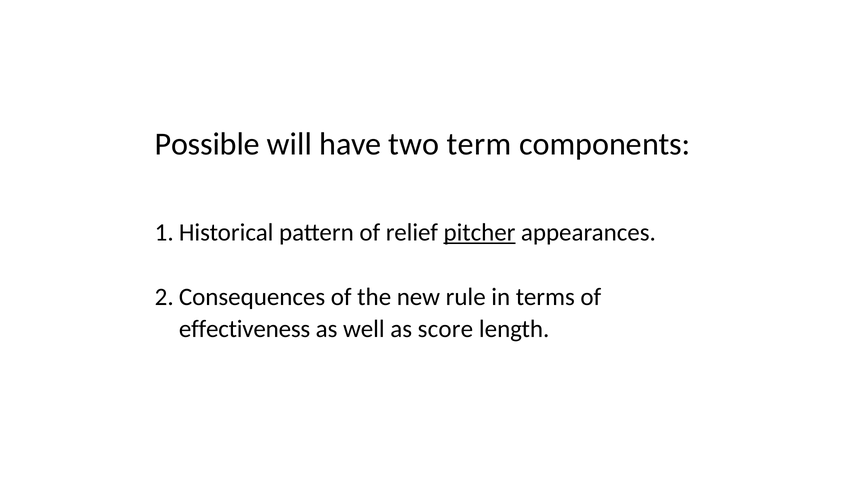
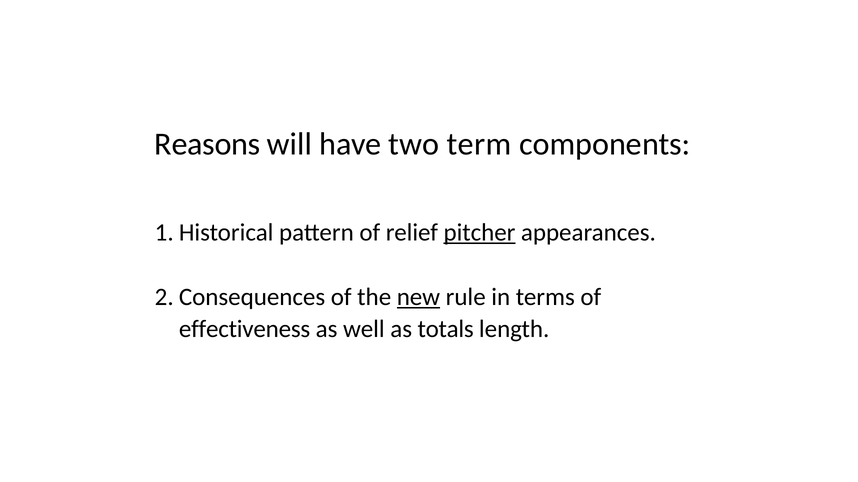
Possible: Possible -> Reasons
new underline: none -> present
score: score -> totals
